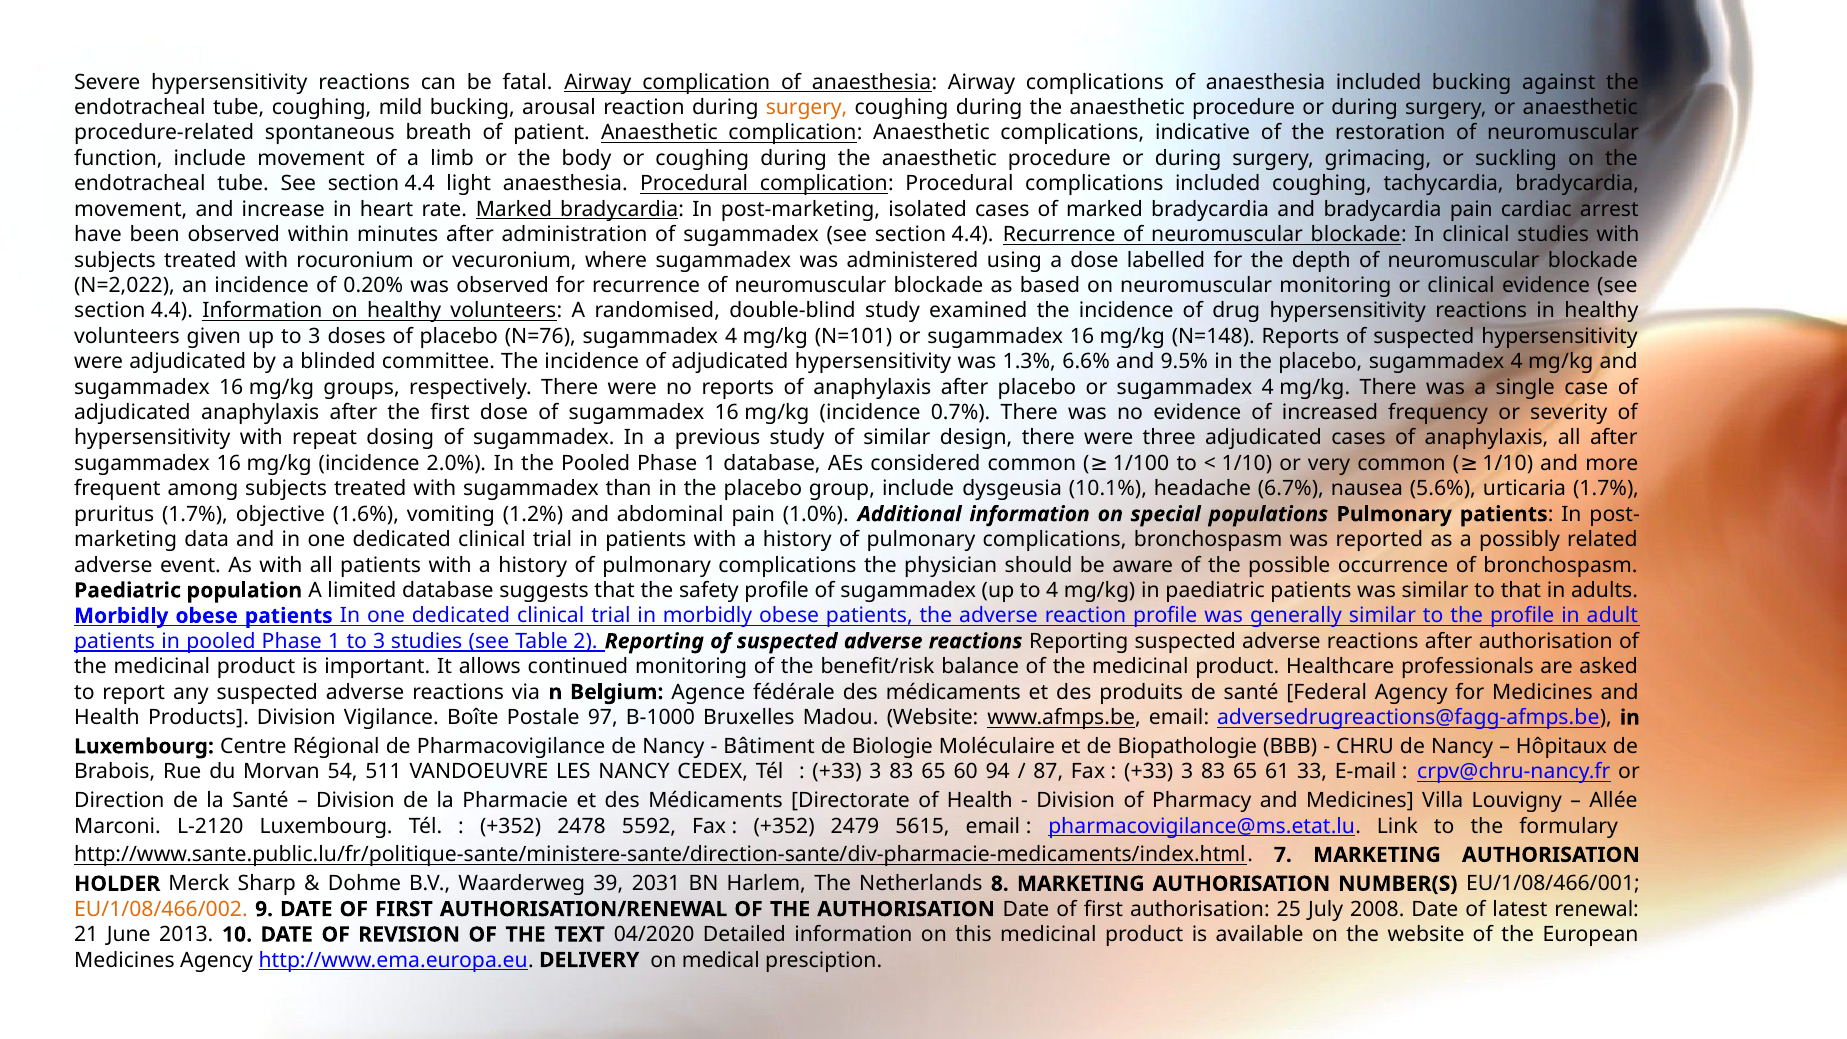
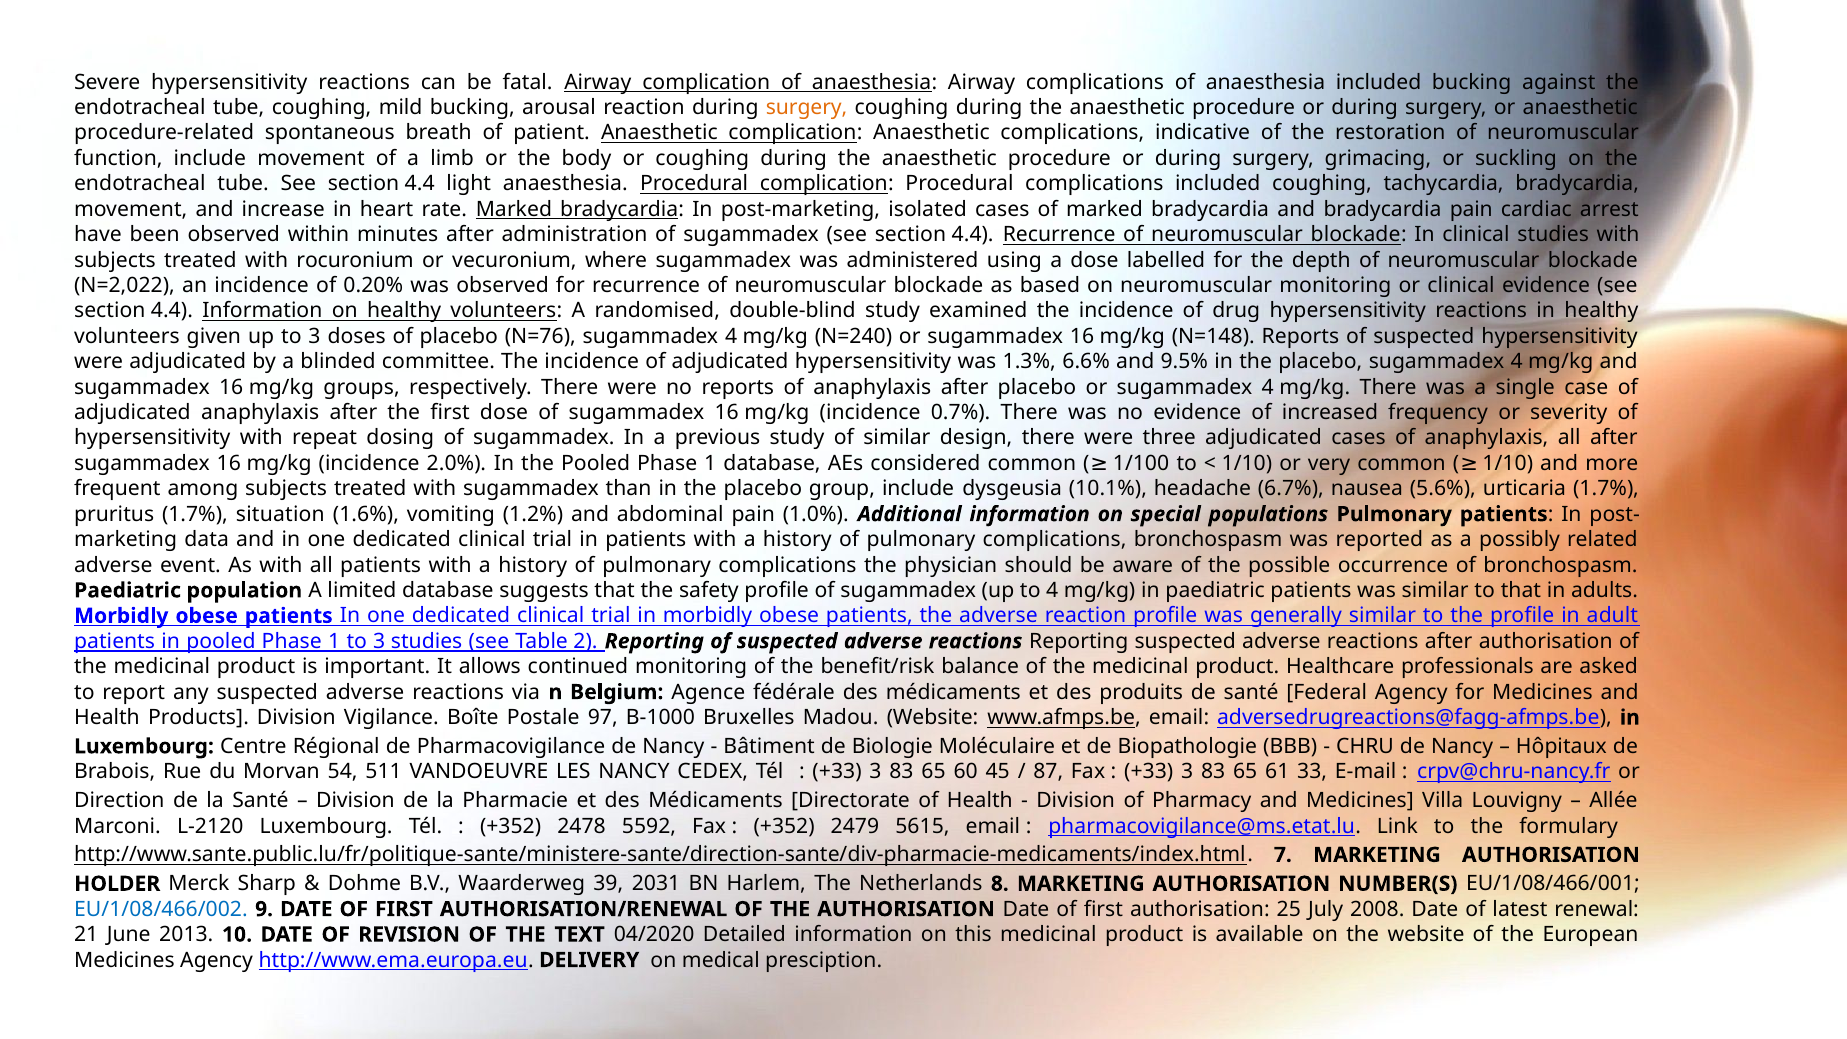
N=101: N=101 -> N=240
objective: objective -> situation
94: 94 -> 45
EU/1/08/466/002 colour: orange -> blue
